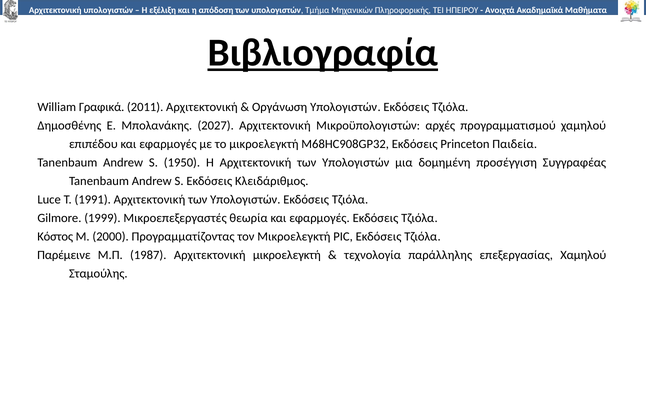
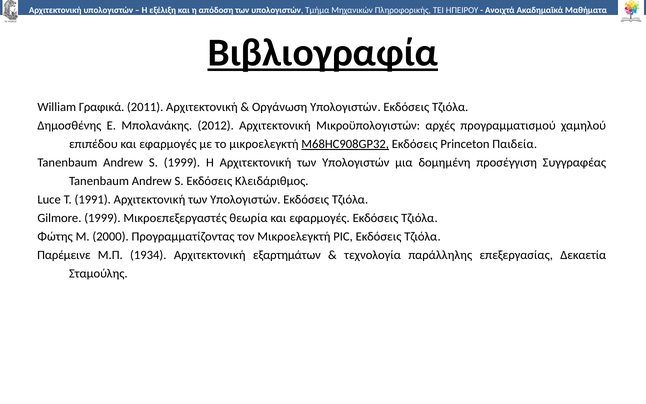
2027: 2027 -> 2012
M68HC908GP32 underline: none -> present
S 1950: 1950 -> 1999
Κόστος: Κόστος -> Φώτης
1987: 1987 -> 1934
Αρχιτεκτονική μικροελεγκτή: μικροελεγκτή -> εξαρτημάτων
επεξεργασίας Χαμηλού: Χαμηλού -> Δεκαετία
